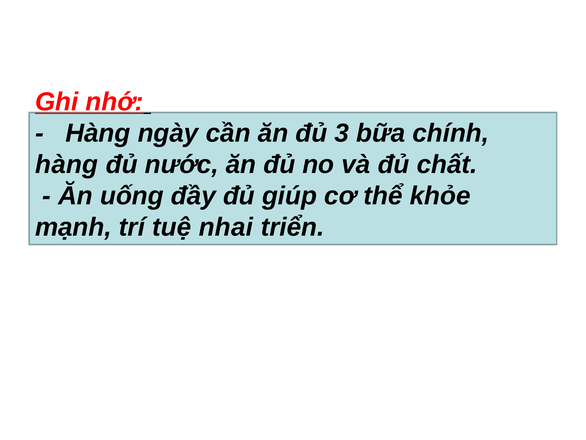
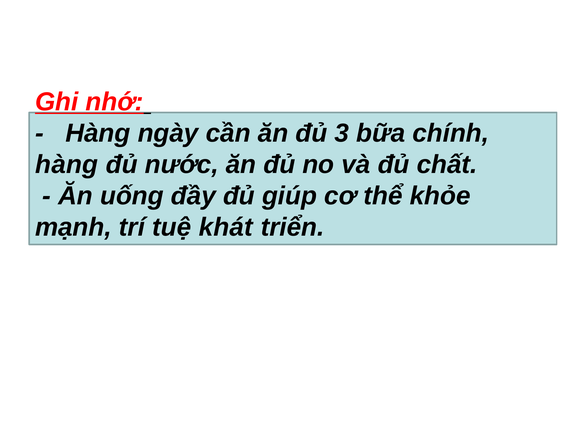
nhai: nhai -> khát
